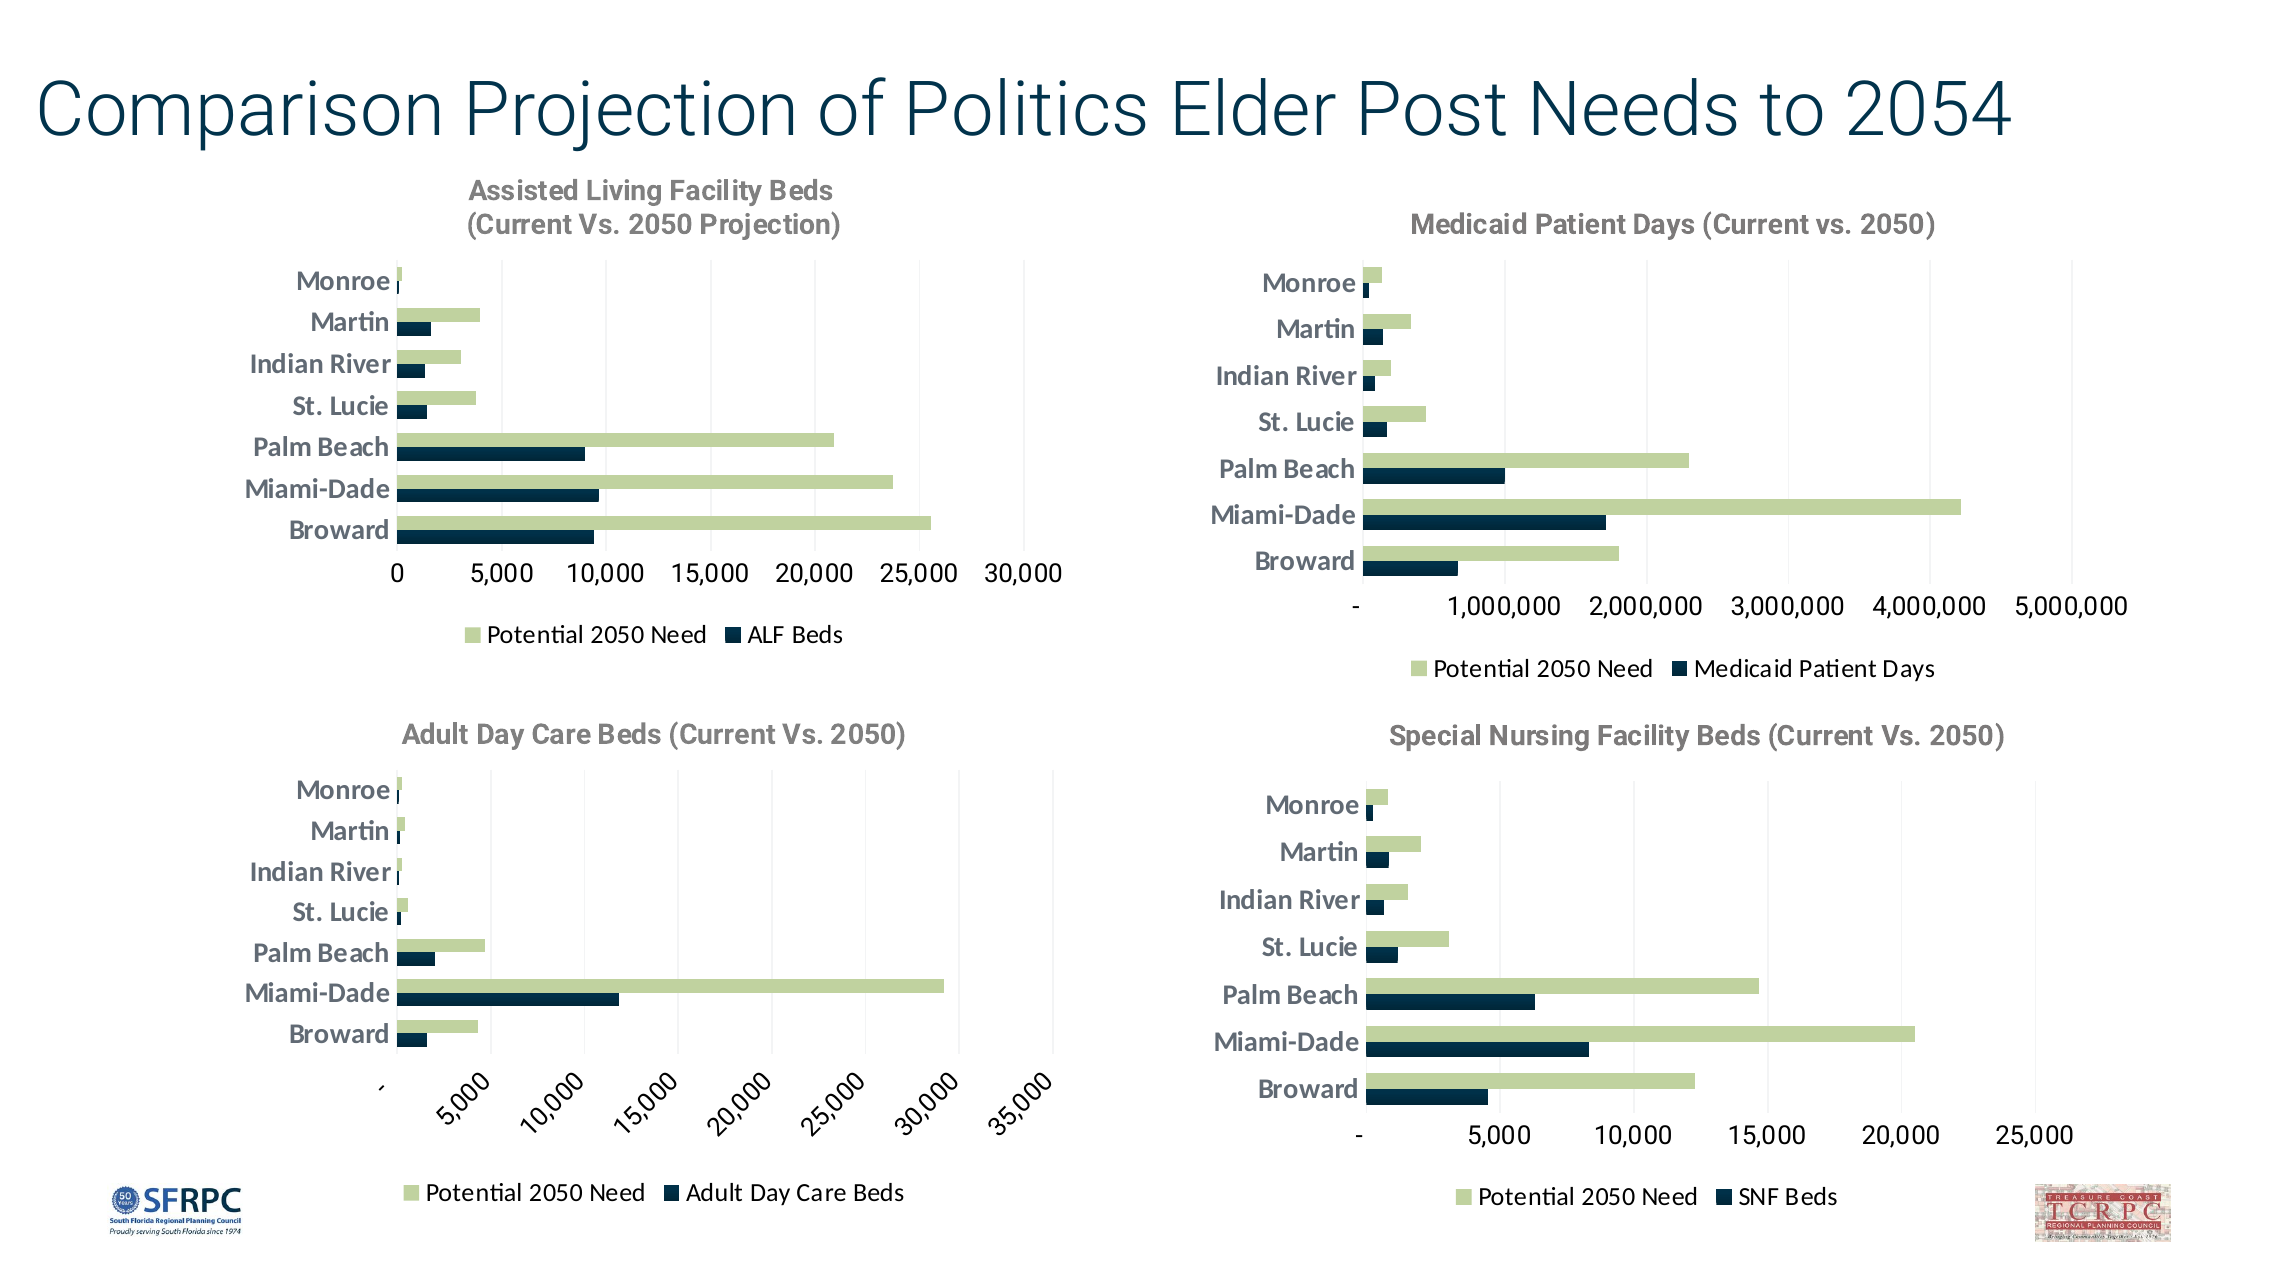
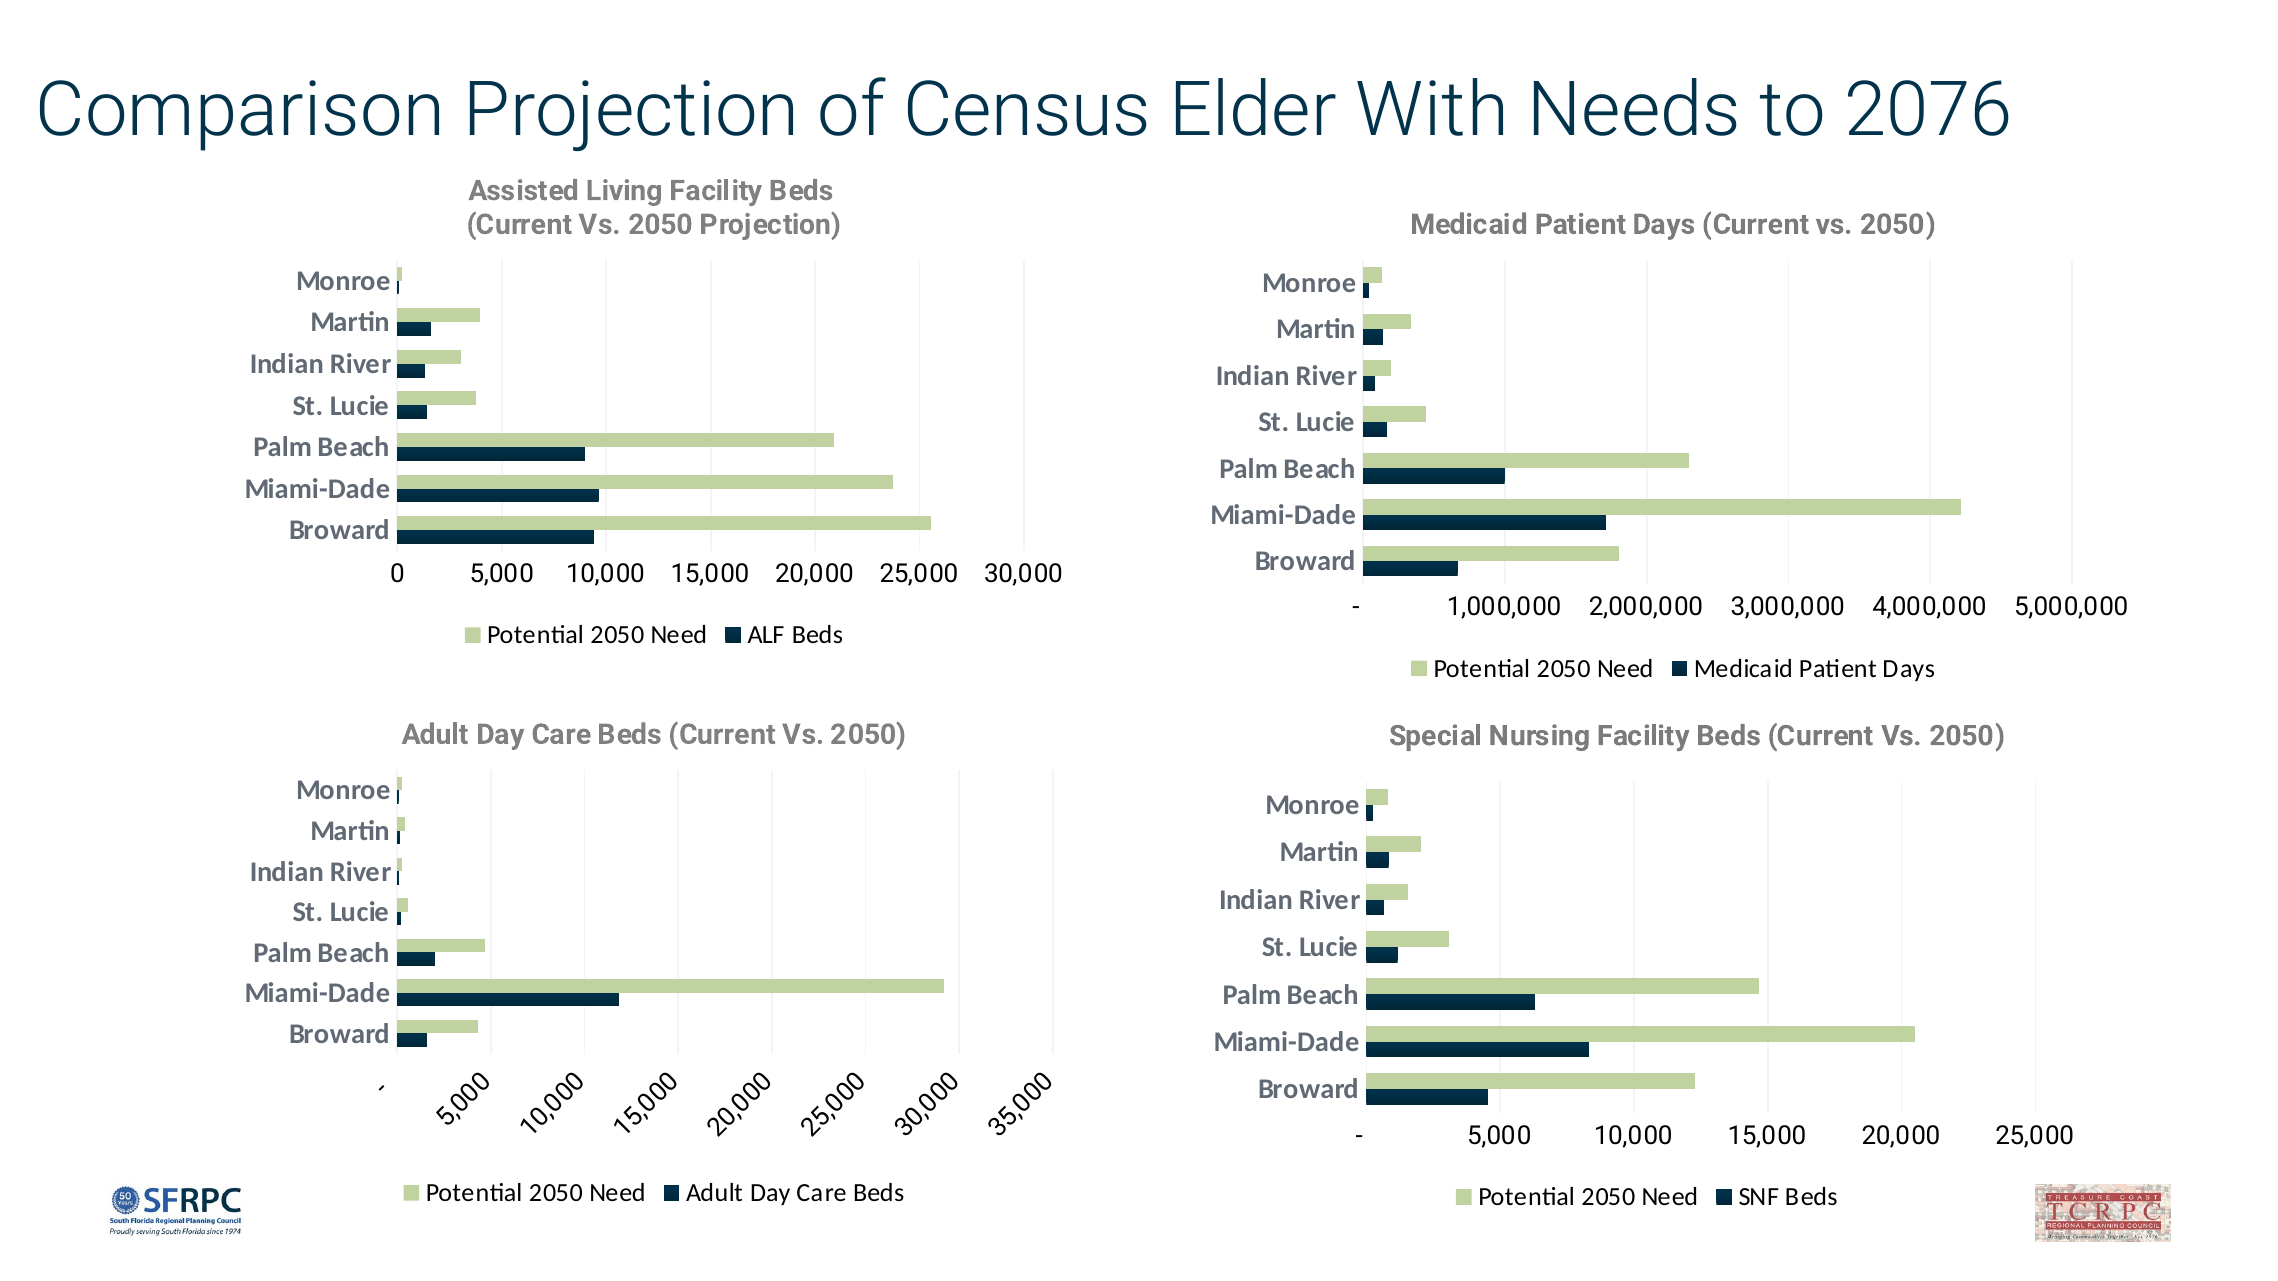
Politics: Politics -> Census
Post: Post -> With
2054: 2054 -> 2076
